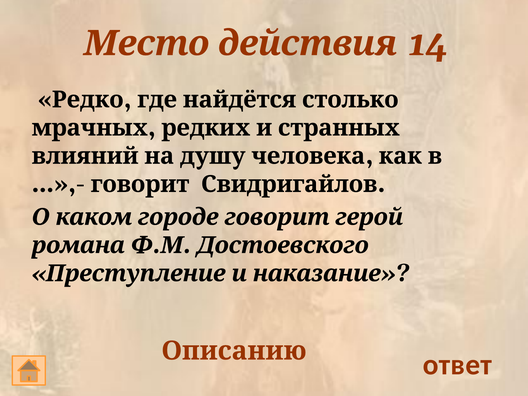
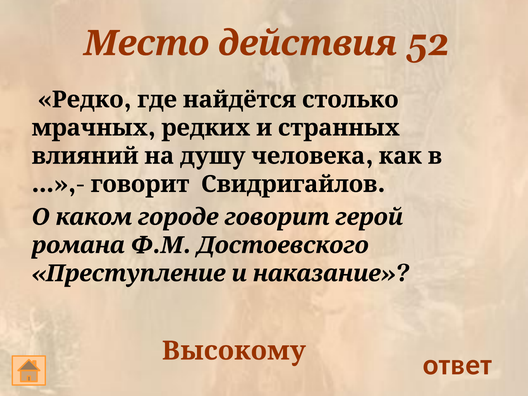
14: 14 -> 52
Описанию: Описанию -> Высокому
